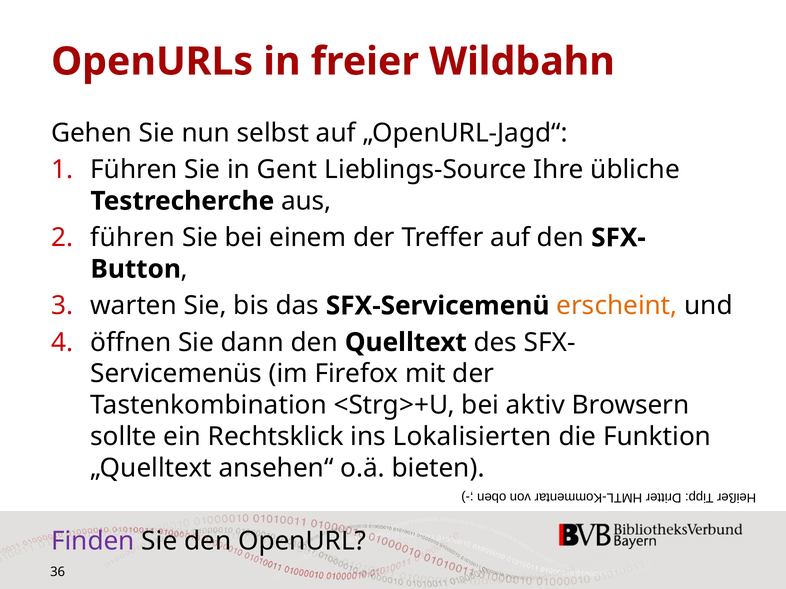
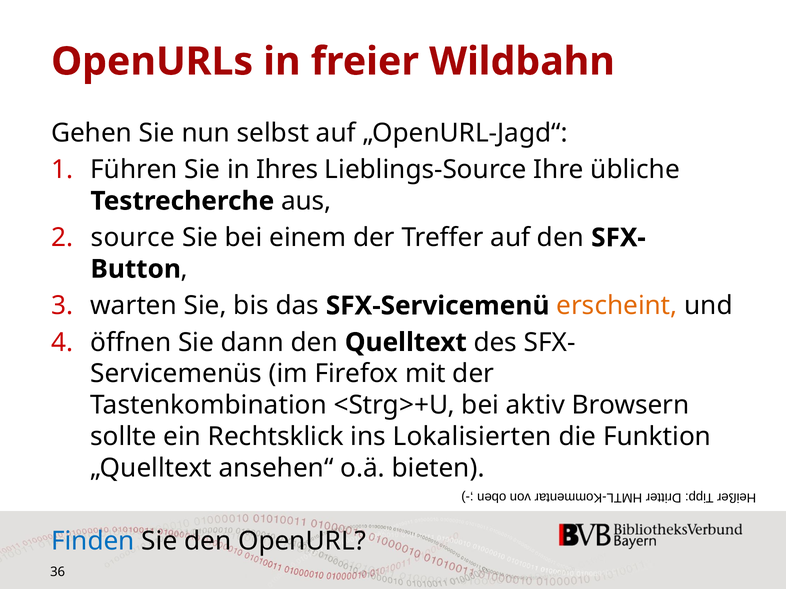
Gent: Gent -> Ihres
führen at (133, 238): führen -> source
Finden colour: purple -> blue
